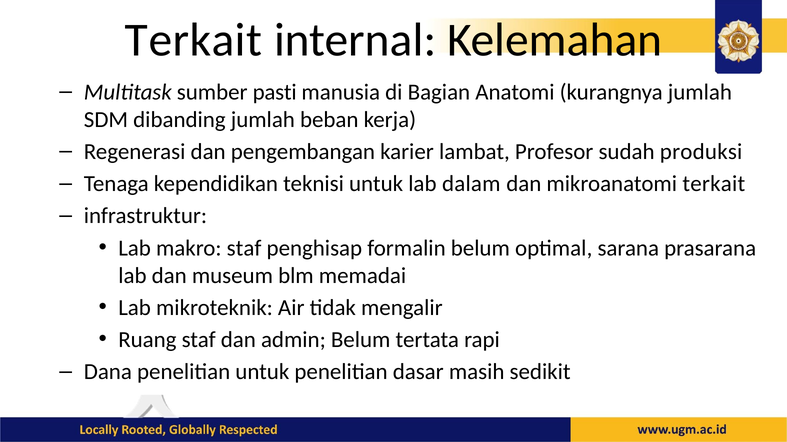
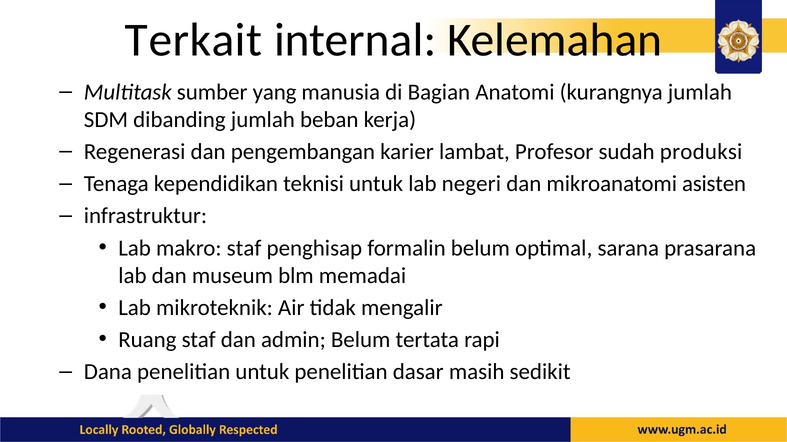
pasti: pasti -> yang
dalam: dalam -> negeri
mikroanatomi terkait: terkait -> asisten
